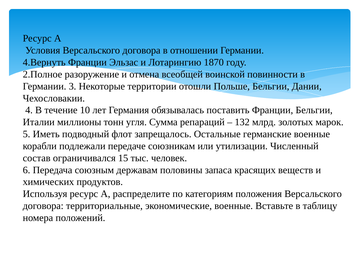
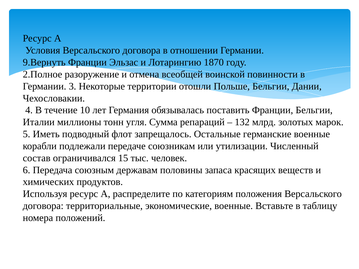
4.Вернуть: 4.Вернуть -> 9.Вернуть
